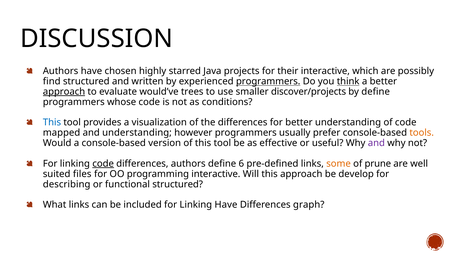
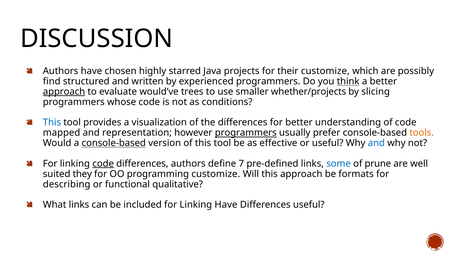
their interactive: interactive -> customize
programmers at (268, 81) underline: present -> none
discover/projects: discover/projects -> whether/projects
by define: define -> slicing
and understanding: understanding -> representation
programmers at (246, 133) underline: none -> present
console-based at (114, 143) underline: none -> present
and at (376, 143) colour: purple -> blue
6: 6 -> 7
some colour: orange -> blue
files: files -> they
programming interactive: interactive -> customize
develop: develop -> formats
functional structured: structured -> qualitative
Differences graph: graph -> useful
